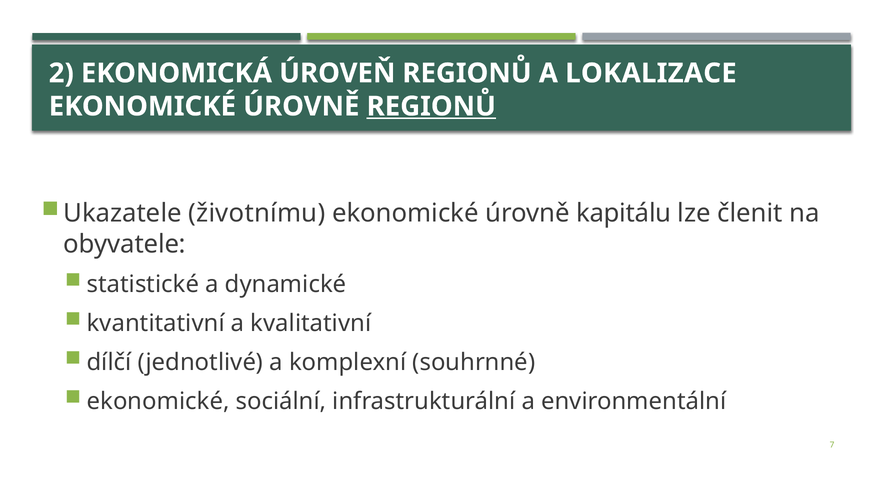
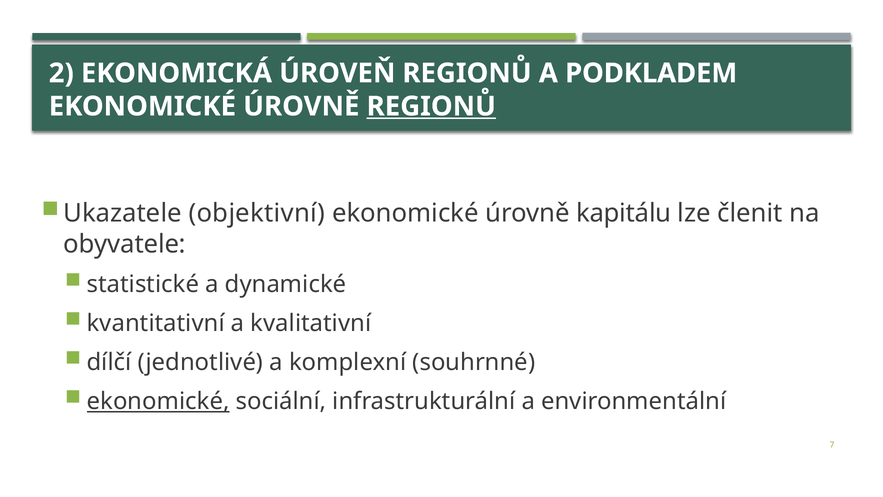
LOKALIZACE: LOKALIZACE -> PODKLADEM
životnímu: životnímu -> objektivní
ekonomické at (158, 401) underline: none -> present
